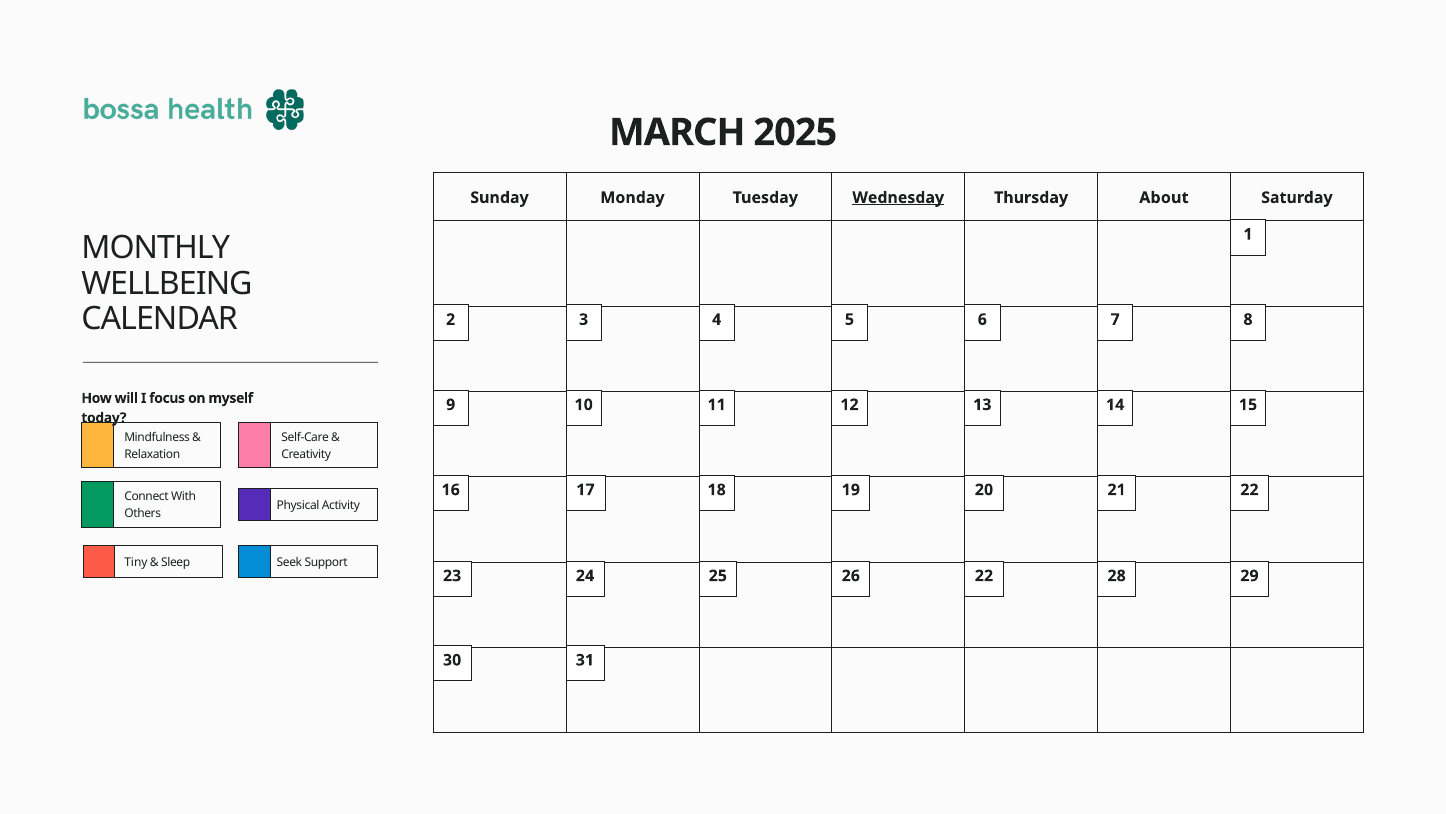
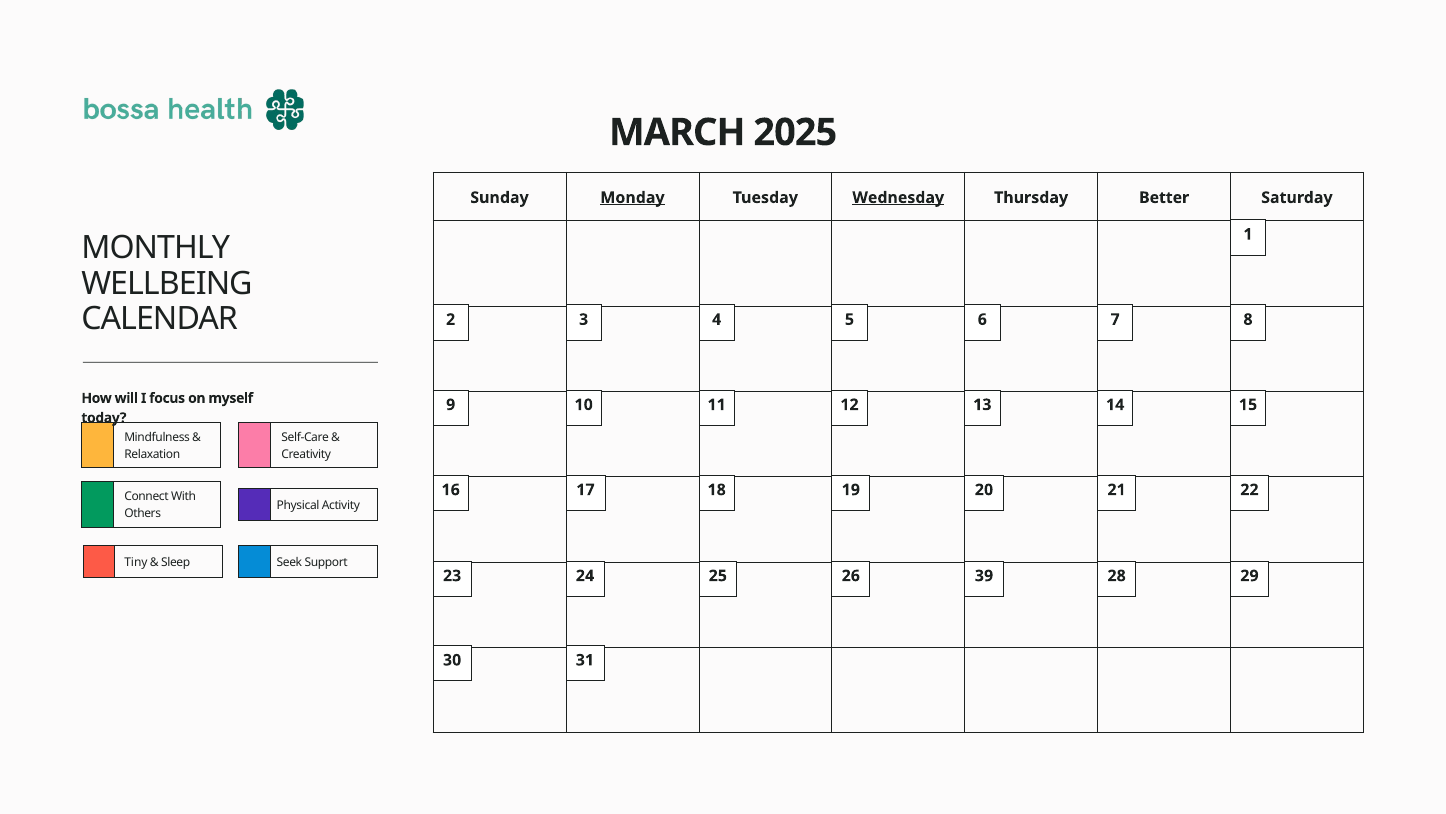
Monday underline: none -> present
About: About -> Better
26 22: 22 -> 39
